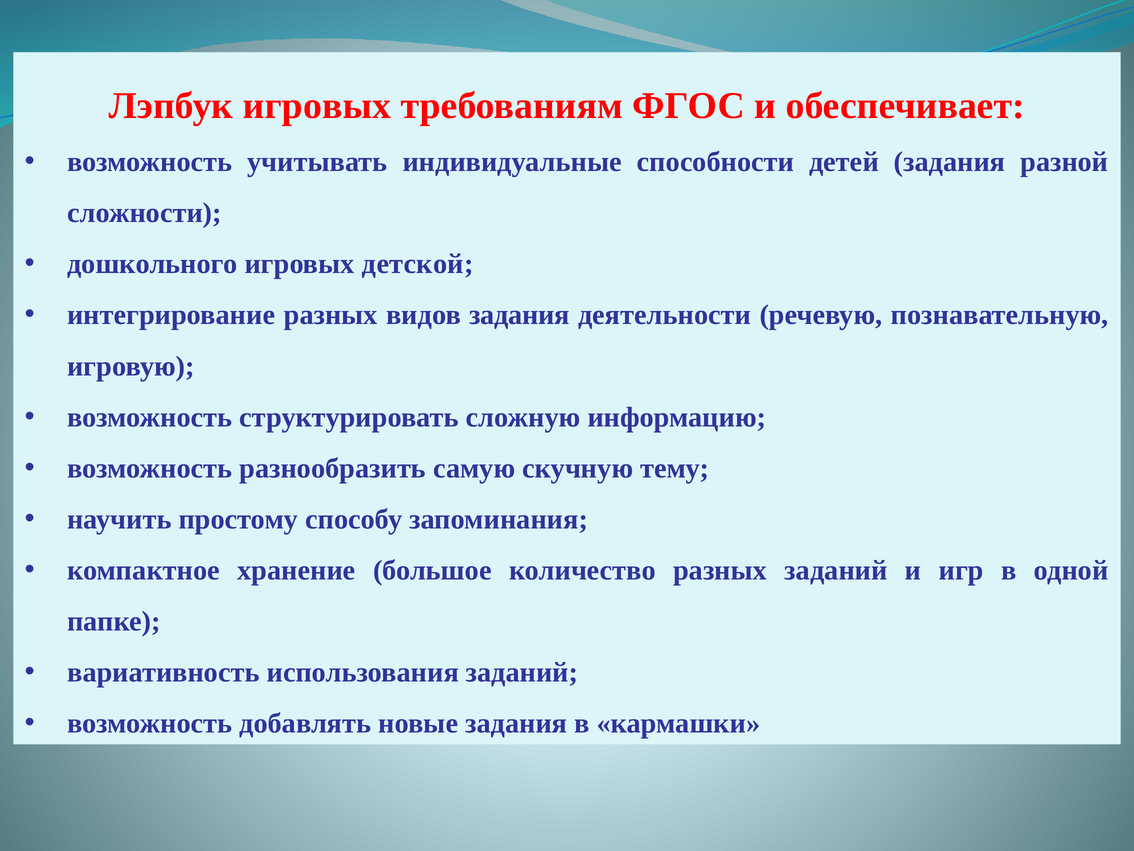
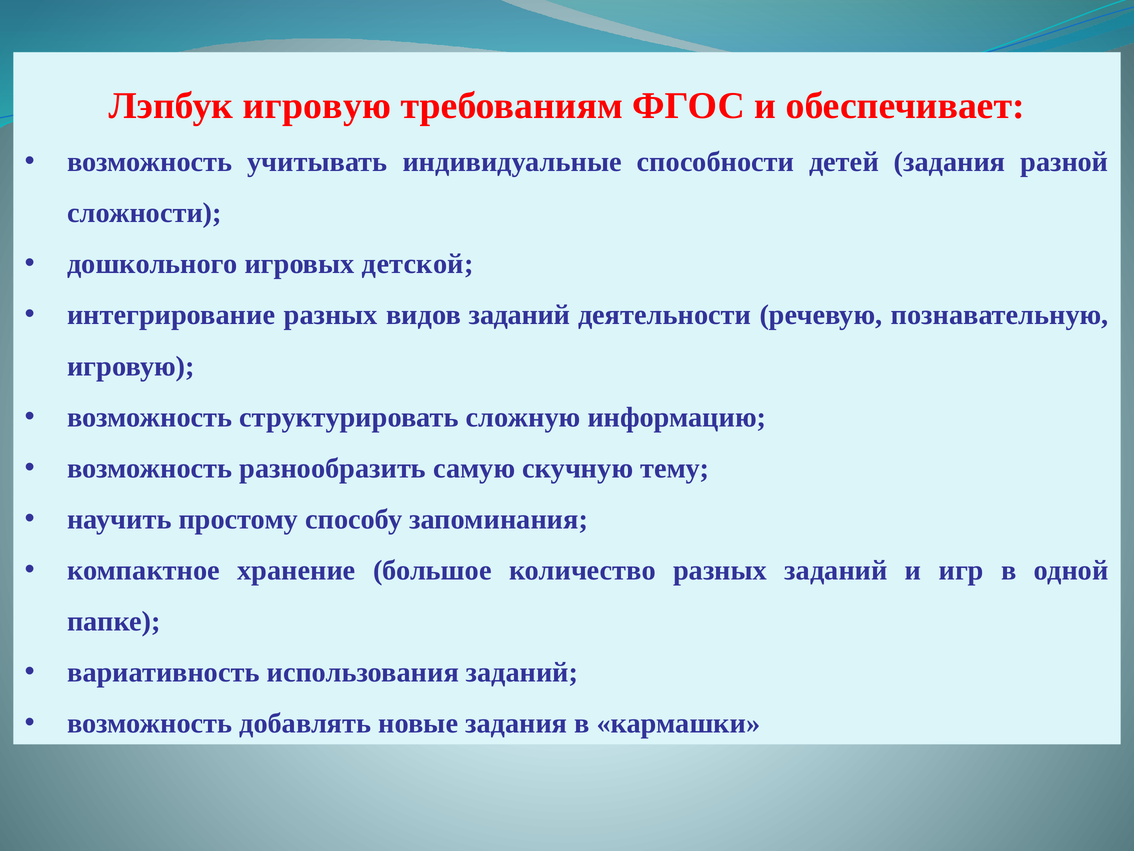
Лэпбук игровых: игровых -> игровую
видов задания: задания -> заданий
